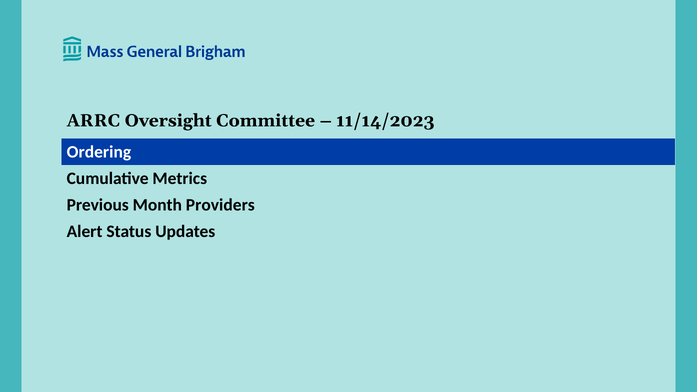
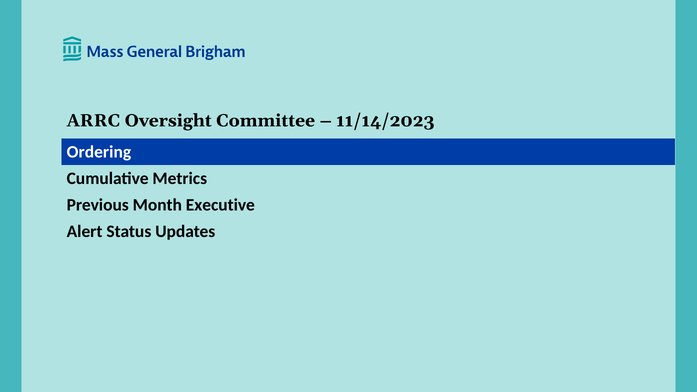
Providers: Providers -> Executive
